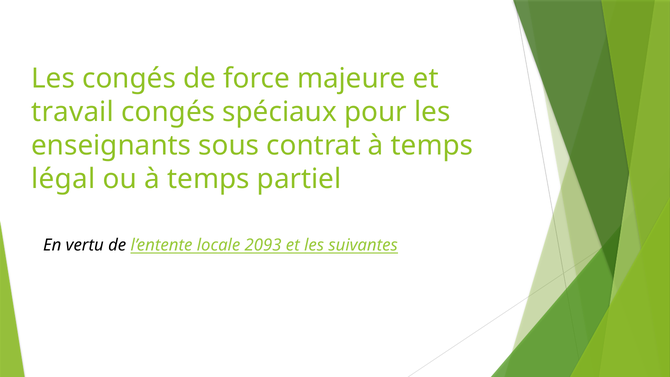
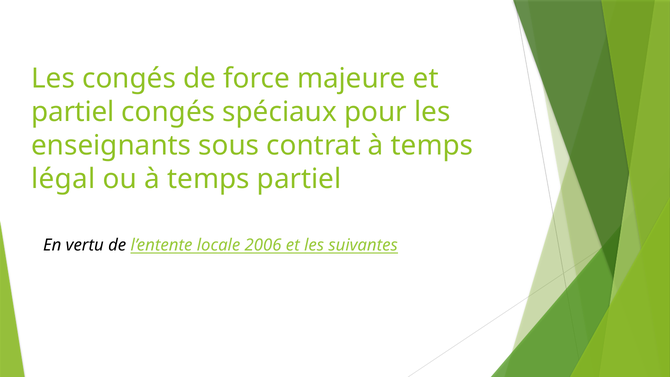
travail at (73, 112): travail -> partiel
2093: 2093 -> 2006
